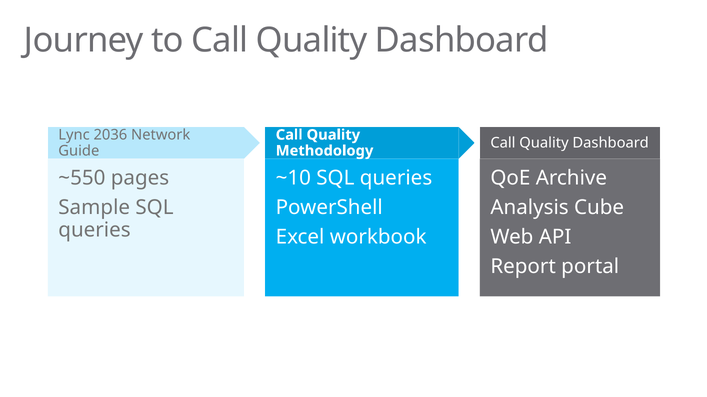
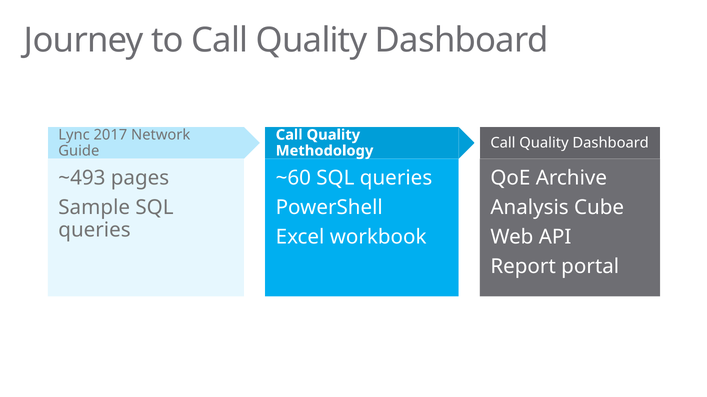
2036: 2036 -> 2017
~550: ~550 -> ~493
~10: ~10 -> ~60
